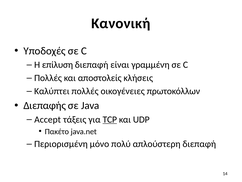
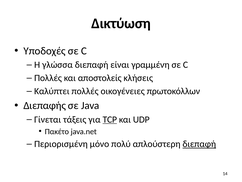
Κανονική: Κανονική -> Δικτύωση
επίλυση: επίλυση -> γλώσσα
Accept: Accept -> Γίνεται
διεπαφή at (199, 144) underline: none -> present
